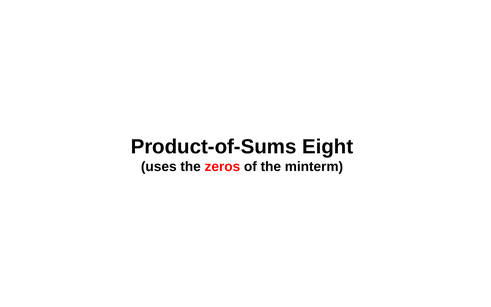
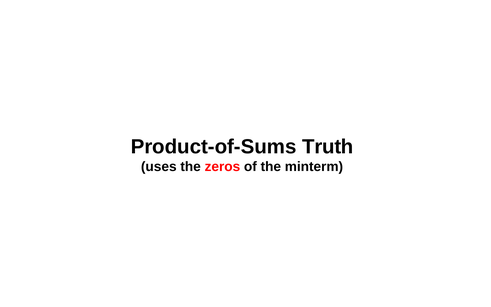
Eight: Eight -> Truth
